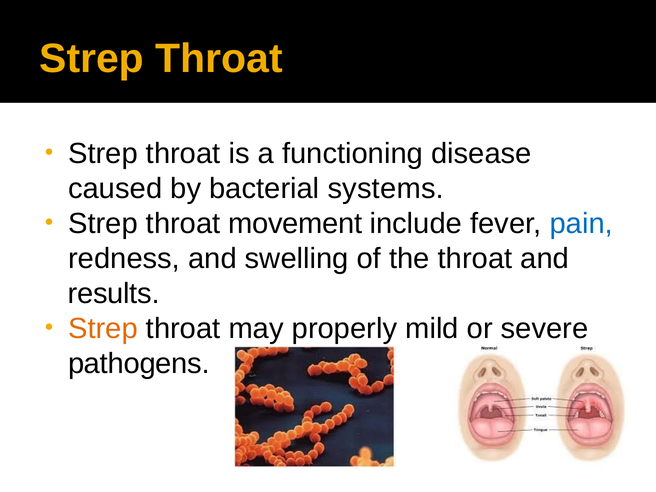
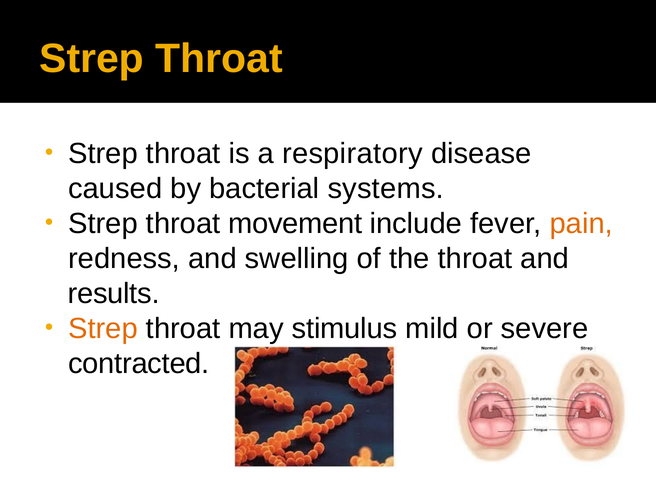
functioning: functioning -> respiratory
pain colour: blue -> orange
properly: properly -> stimulus
pathogens: pathogens -> contracted
